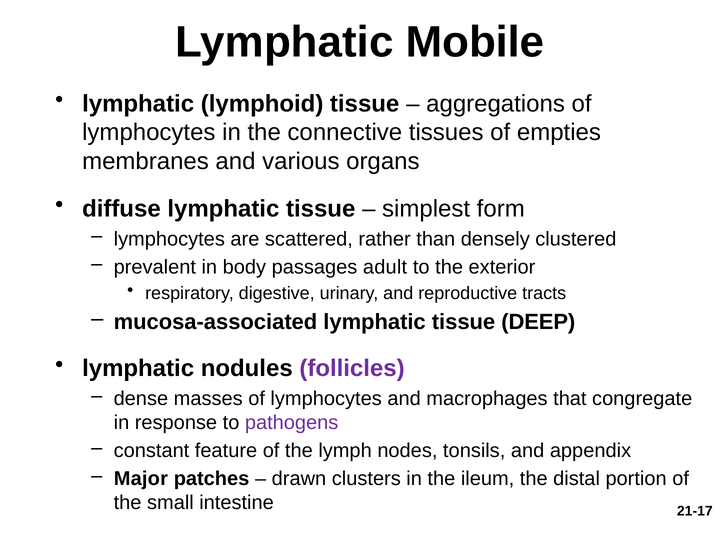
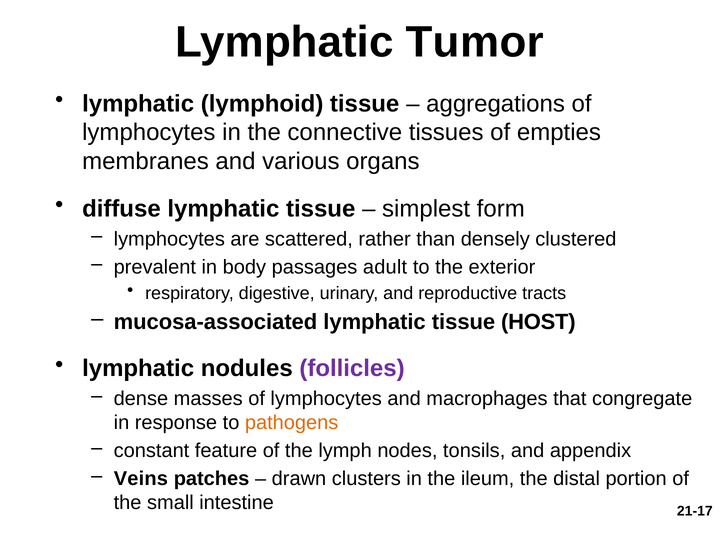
Mobile: Mobile -> Tumor
DEEP: DEEP -> HOST
pathogens colour: purple -> orange
Major: Major -> Veins
